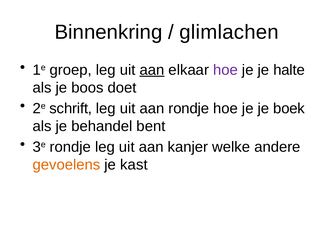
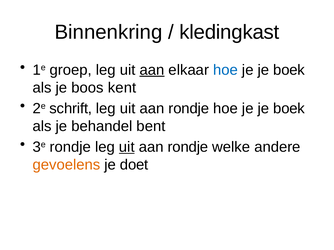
glimlachen: glimlachen -> kledingkast
hoe at (225, 70) colour: purple -> blue
halte at (289, 70): halte -> boek
doet: doet -> kent
uit at (127, 147) underline: none -> present
kanjer at (188, 147): kanjer -> rondje
kast: kast -> doet
